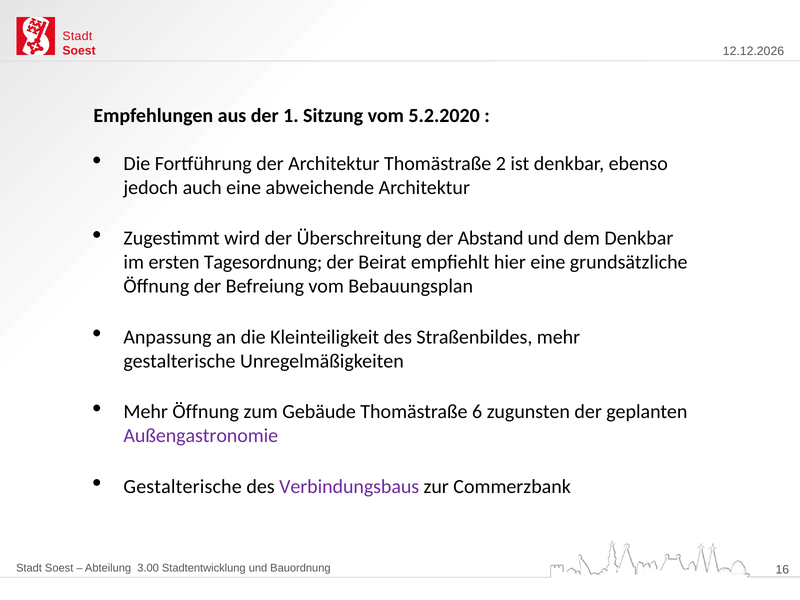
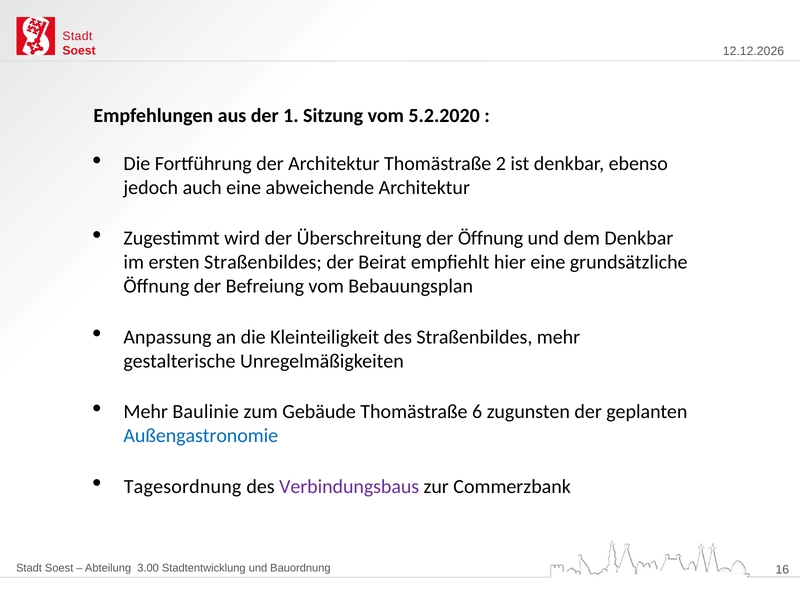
der Abstand: Abstand -> Öffnung
ersten Tagesordnung: Tagesordnung -> Straßenbildes
Mehr Öffnung: Öffnung -> Baulinie
Außengastronomie colour: purple -> blue
Gestalterische at (183, 486): Gestalterische -> Tagesordnung
